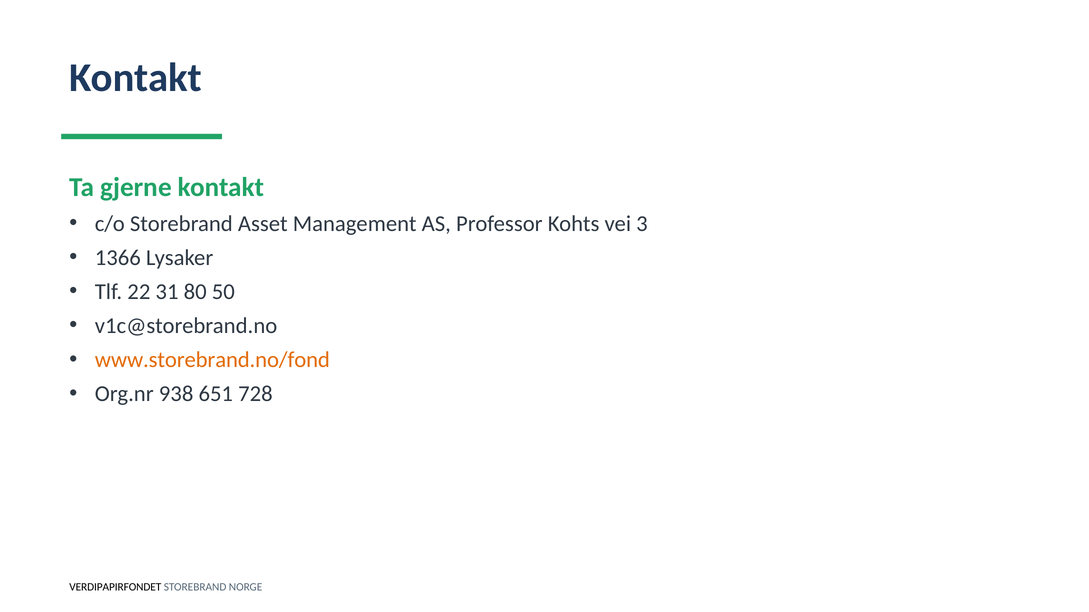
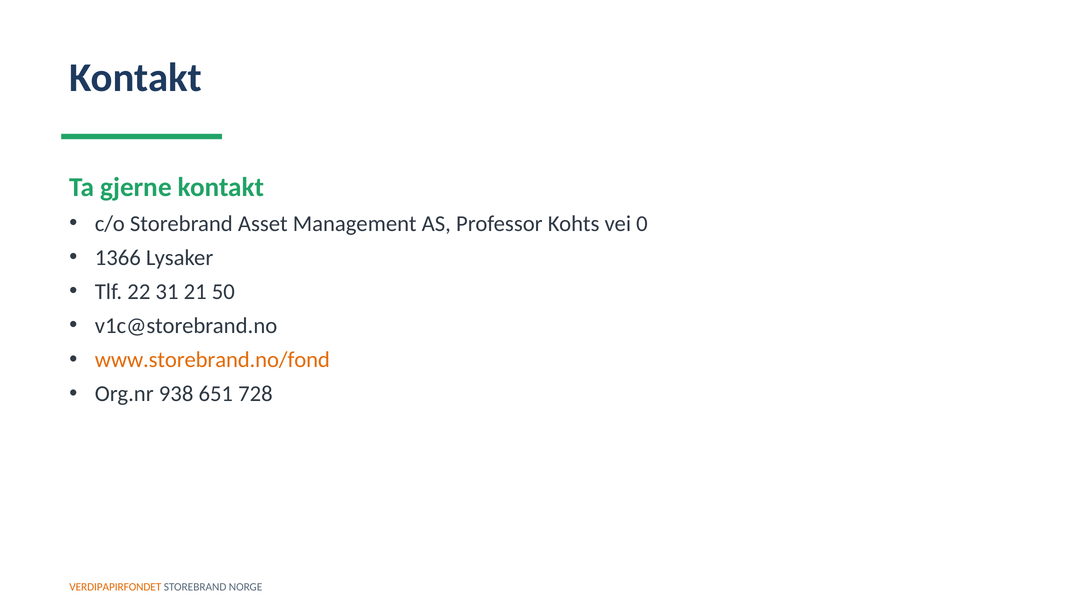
3: 3 -> 0
80: 80 -> 21
VERDIPAPIRFONDET colour: black -> orange
